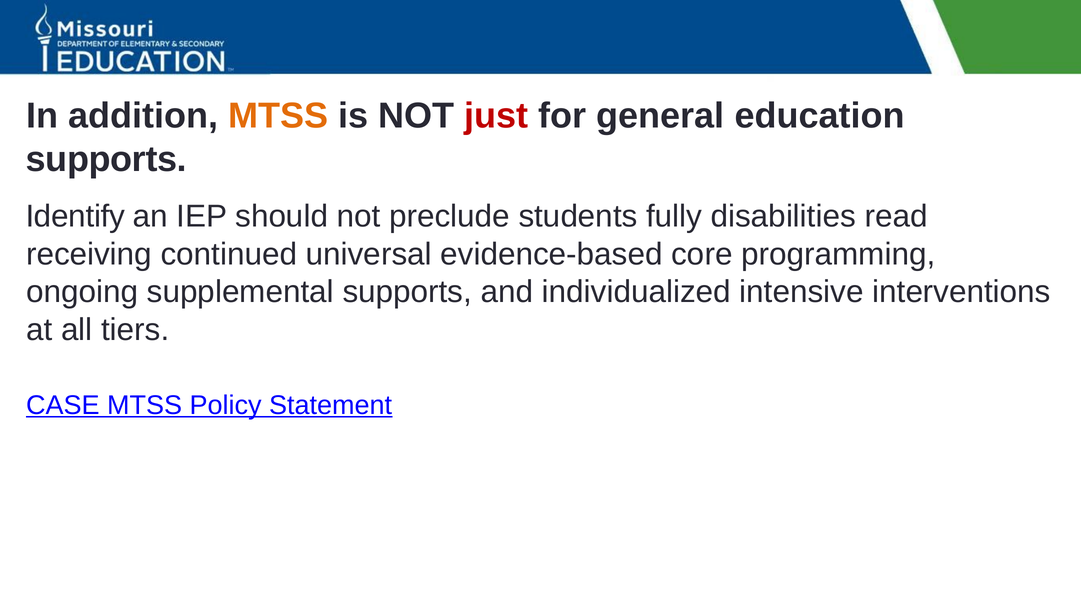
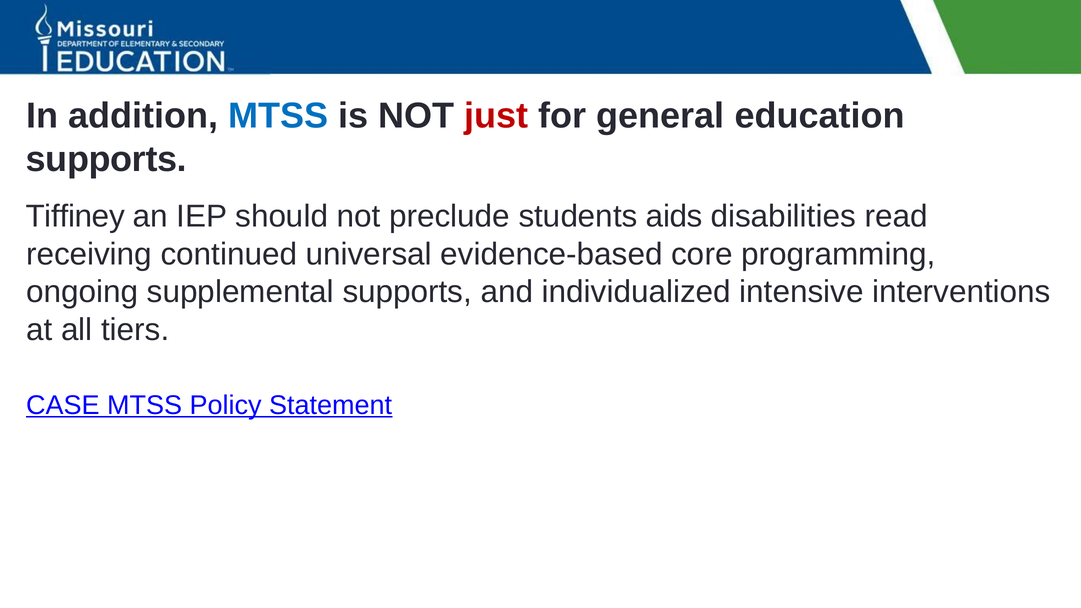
MTSS at (278, 116) colour: orange -> blue
Identify: Identify -> Tiffiney
fully: fully -> aids
